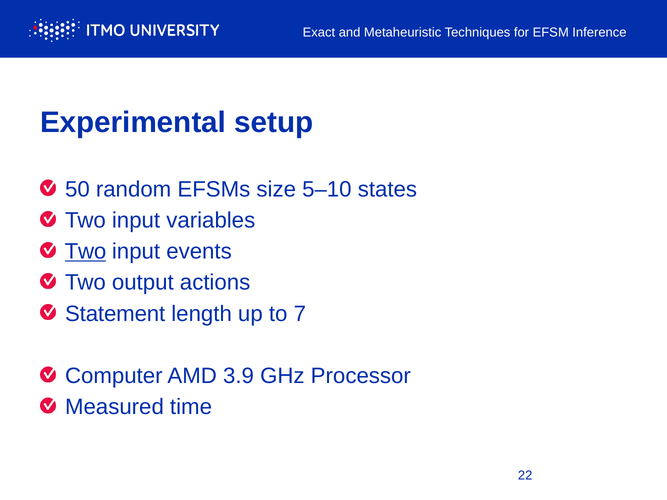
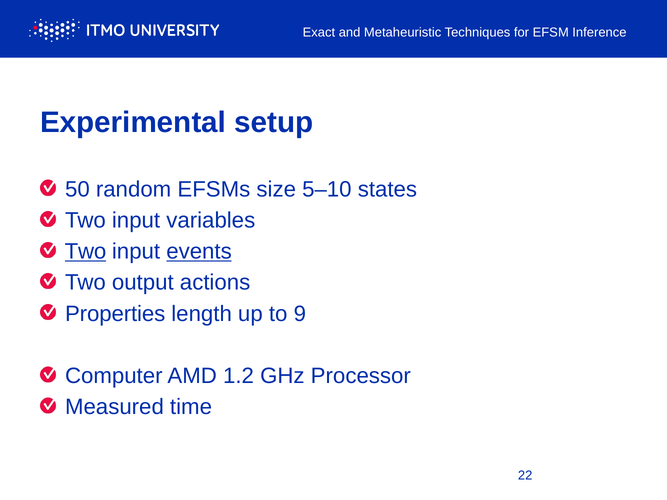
events underline: none -> present
Statement: Statement -> Properties
7: 7 -> 9
3.9: 3.9 -> 1.2
